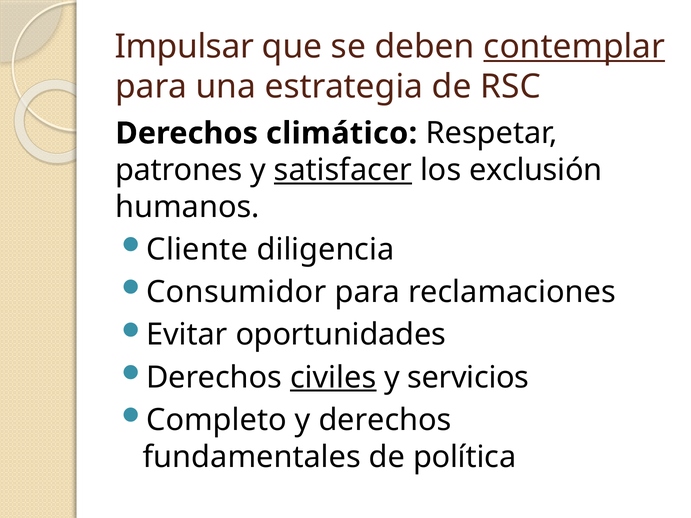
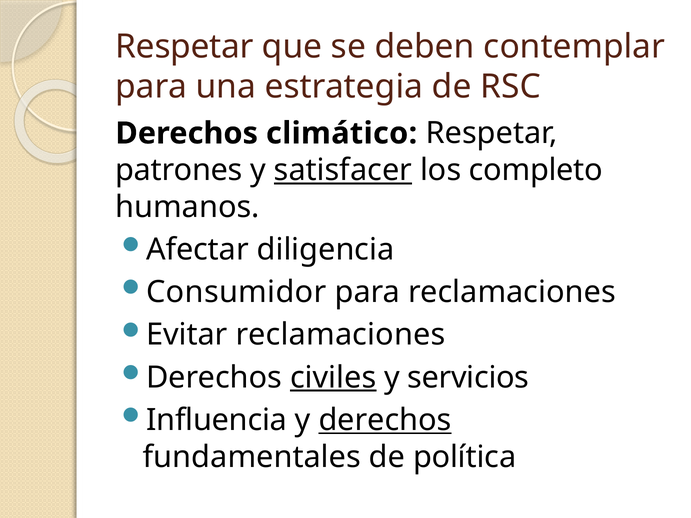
Impulsar at (184, 47): Impulsar -> Respetar
contemplar underline: present -> none
exclusión: exclusión -> completo
Cliente: Cliente -> Afectar
Evitar oportunidades: oportunidades -> reclamaciones
Completo: Completo -> Influencia
derechos at (385, 420) underline: none -> present
